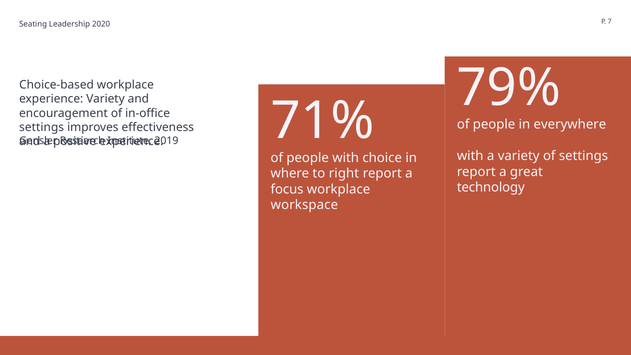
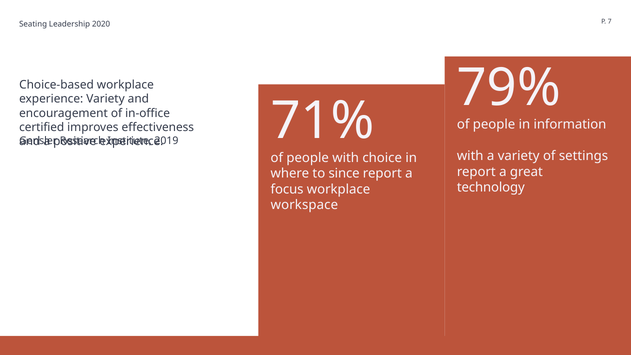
everywhere: everywhere -> information
settings at (42, 127): settings -> certified
right: right -> since
